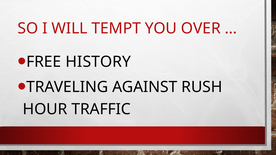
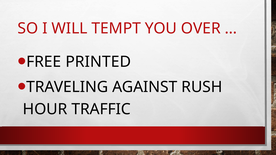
HISTORY: HISTORY -> PRINTED
